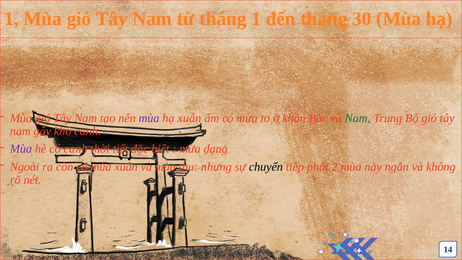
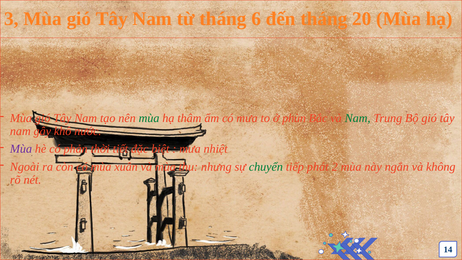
1 at (11, 19): 1 -> 3
tháng 1: 1 -> 6
30: 30 -> 20
mùa at (149, 118) colour: purple -> green
hạ xuân: xuân -> thâm
khăn: khăn -> phùn
khô canh: canh -> nước
có canh: canh -> phản
dạng: dạng -> nhiệt
chuyển colour: black -> green
